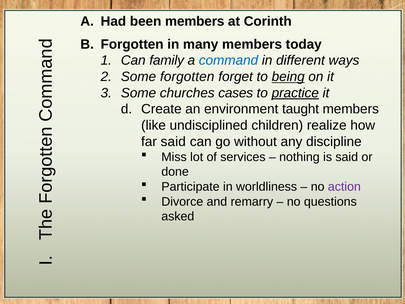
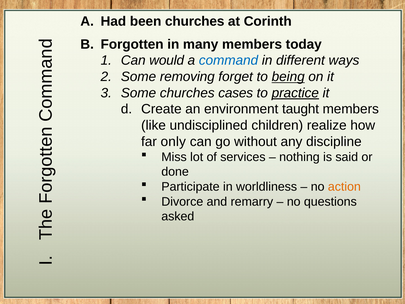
been members: members -> churches
family: family -> would
Some forgotten: forgotten -> removing
far said: said -> only
action colour: purple -> orange
